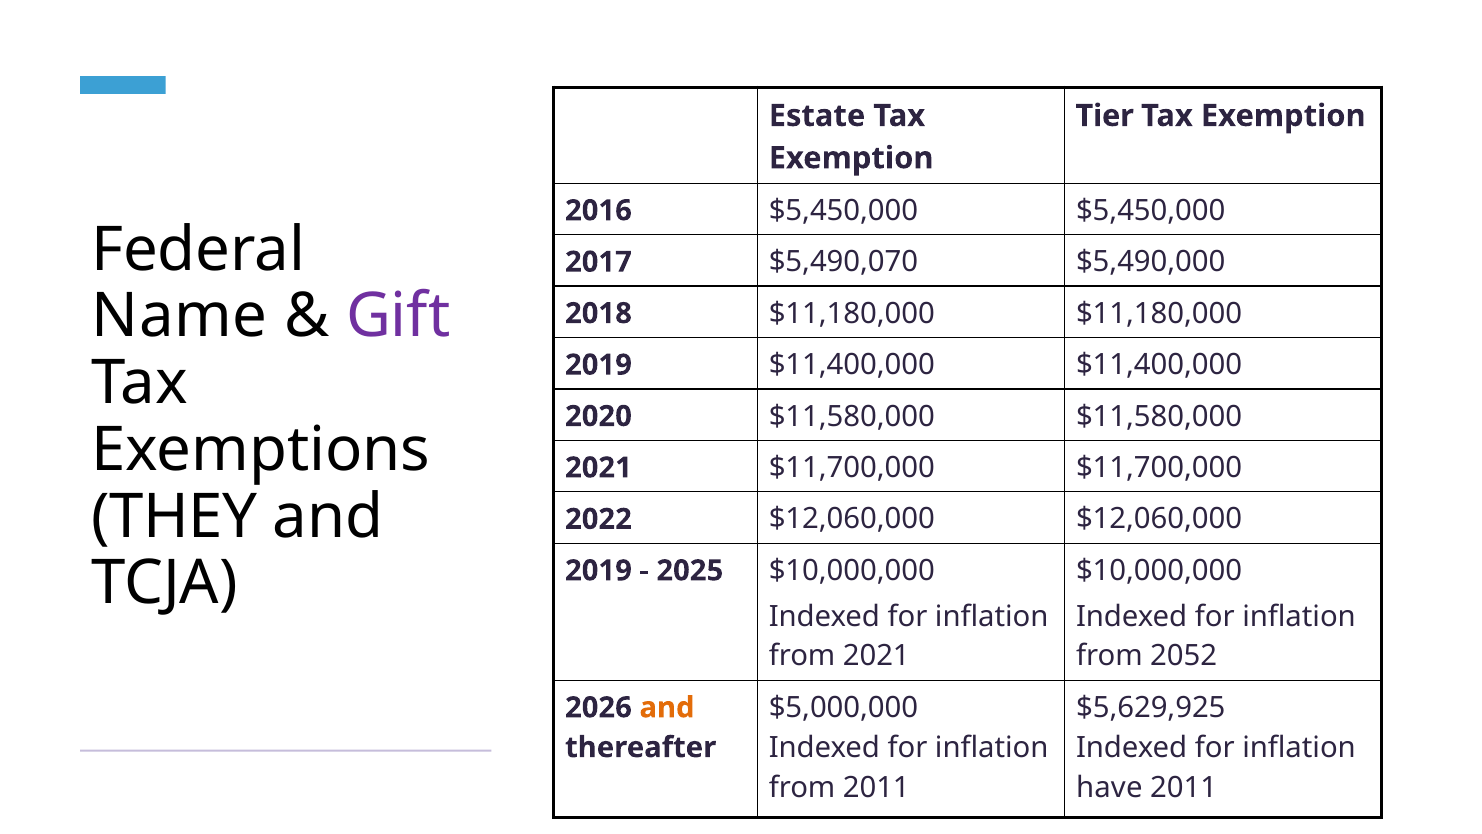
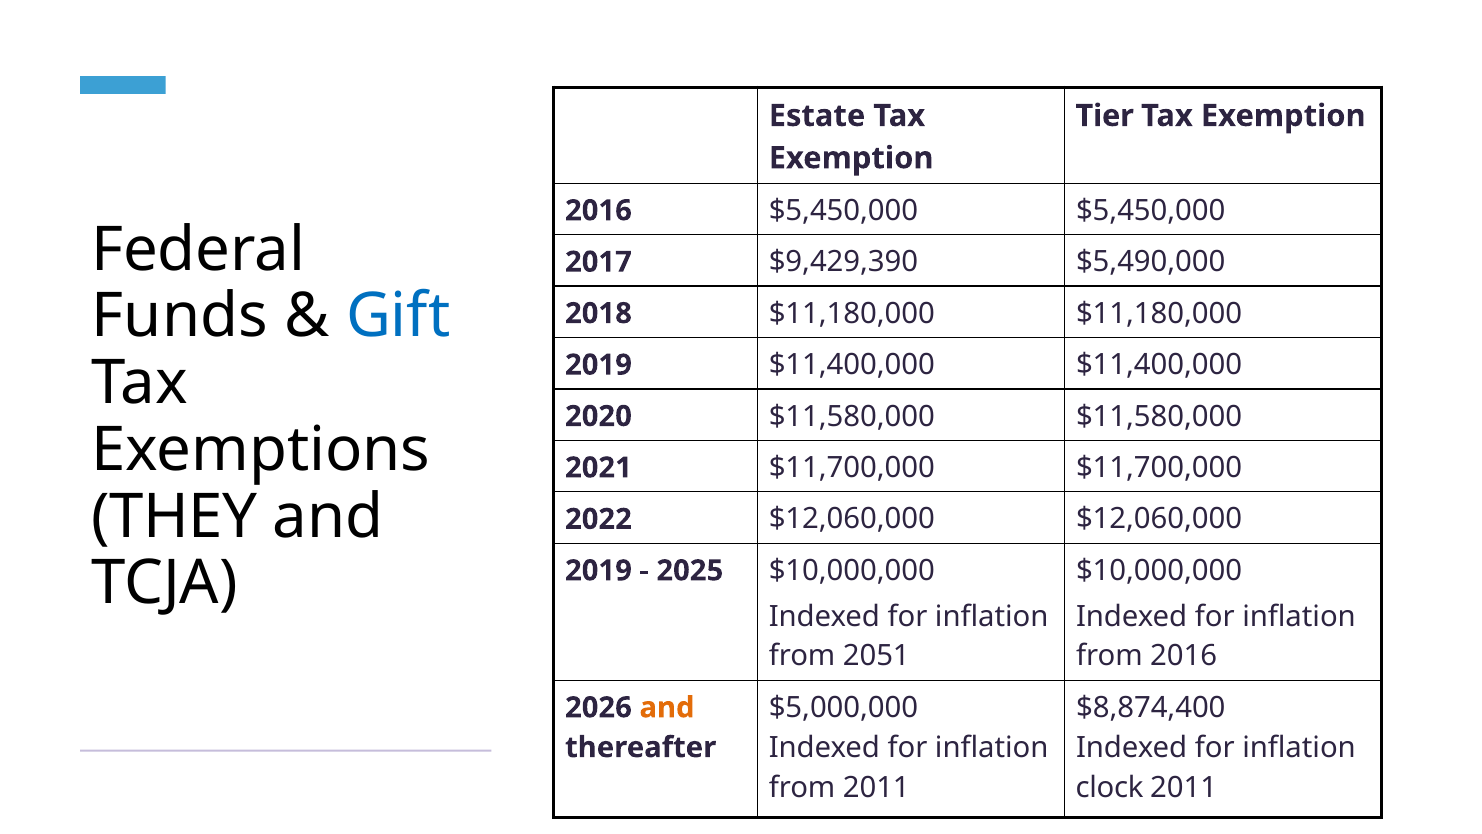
$5,490,070: $5,490,070 -> $9,429,390
Name: Name -> Funds
Gift colour: purple -> blue
from 2021: 2021 -> 2051
from 2052: 2052 -> 2016
$5,629,925: $5,629,925 -> $8,874,400
have: have -> clock
